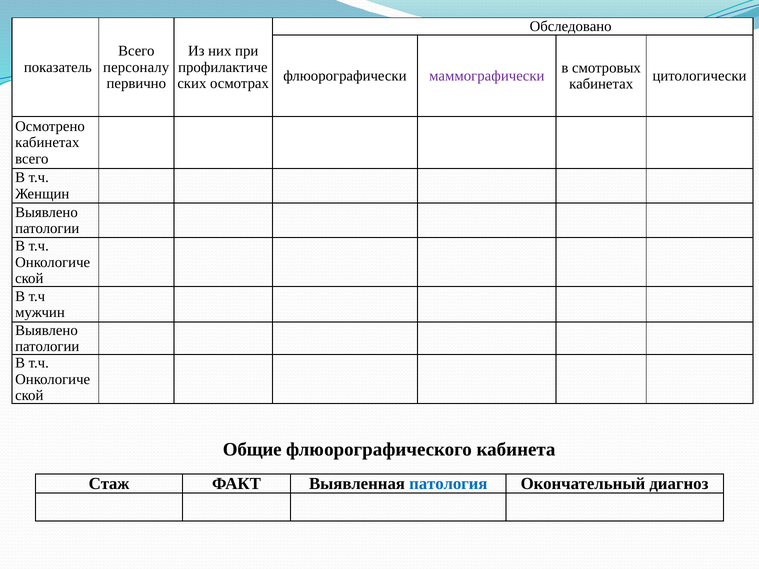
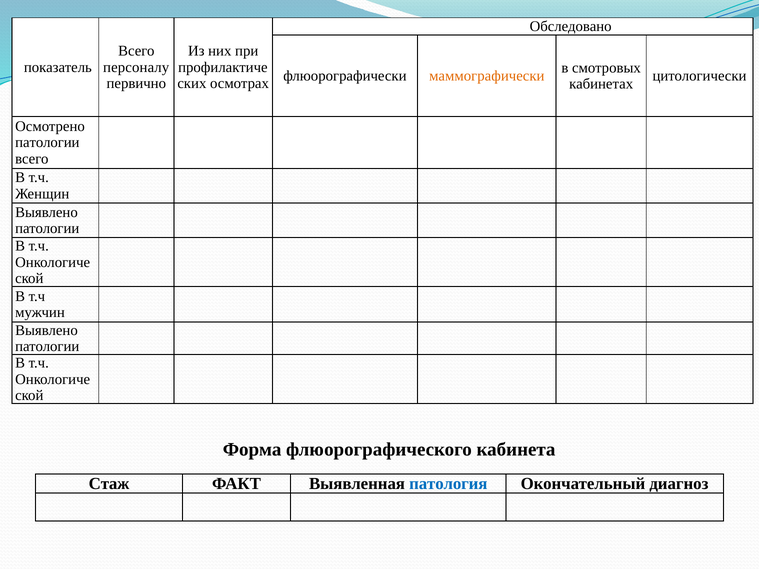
маммографически colour: purple -> orange
кабинетах at (47, 143): кабинетах -> патологии
Общие: Общие -> Форма
